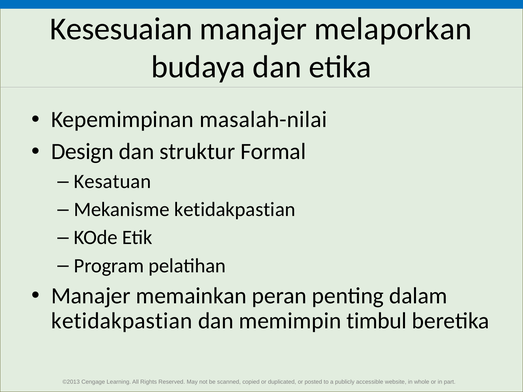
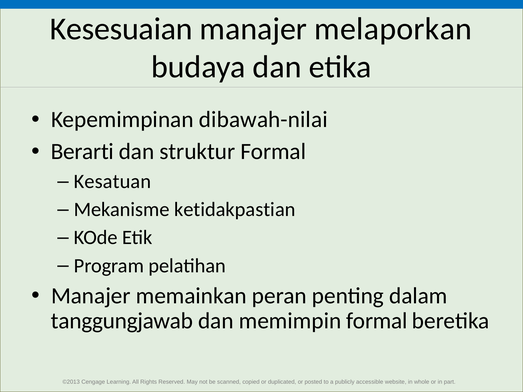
masalah-nilai: masalah-nilai -> dibawah-nilai
Design: Design -> Berarti
ketidakpastian at (122, 321): ketidakpastian -> tanggungjawab
memimpin timbul: timbul -> formal
